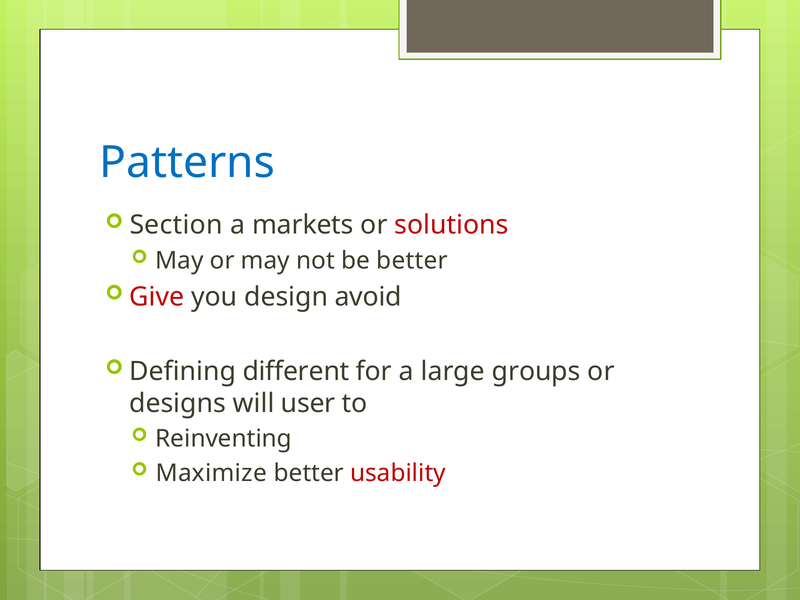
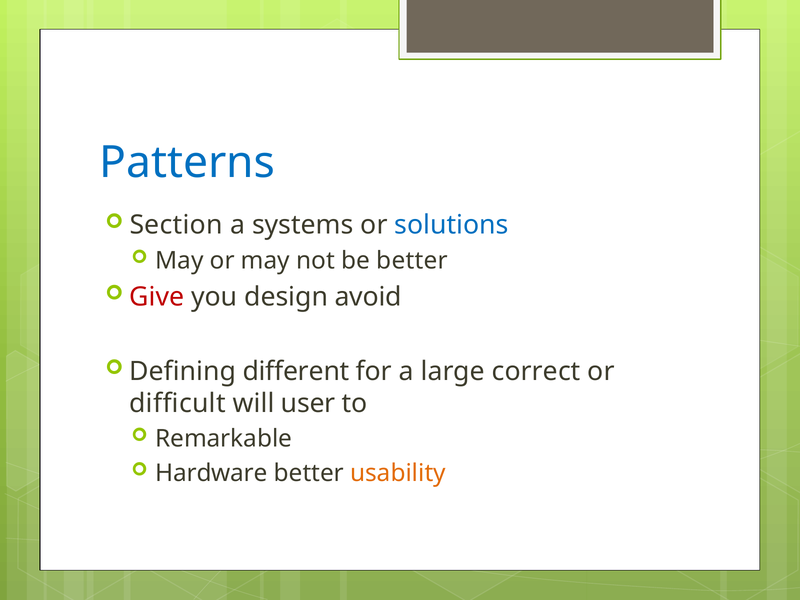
markets: markets -> systems
solutions colour: red -> blue
groups: groups -> correct
designs: designs -> difficult
Reinventing: Reinventing -> Remarkable
Maximize: Maximize -> Hardware
usability colour: red -> orange
